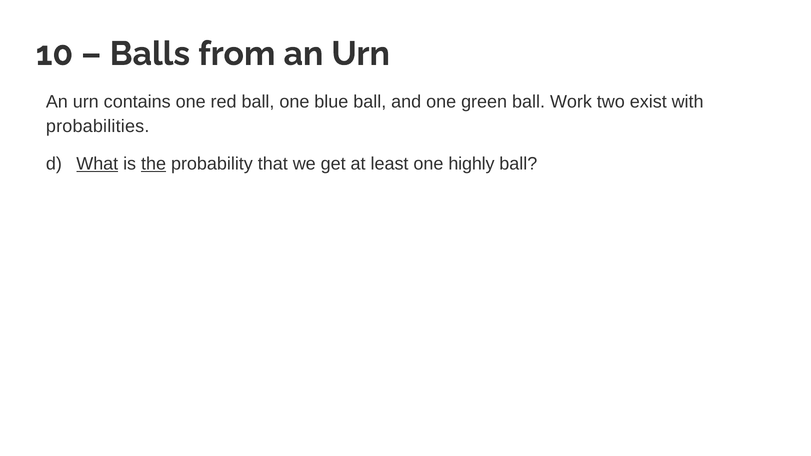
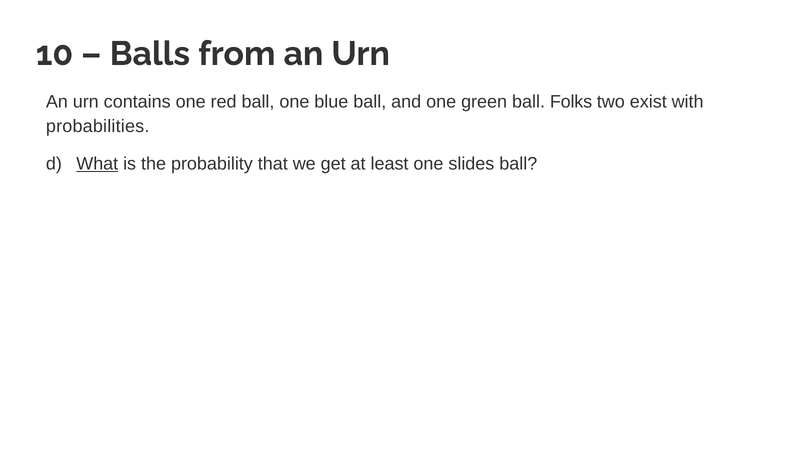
Work: Work -> Folks
the underline: present -> none
highly: highly -> slides
